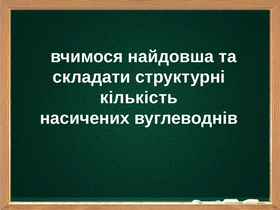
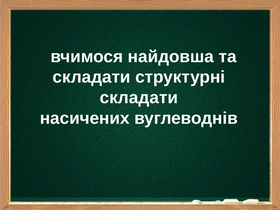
кількість at (139, 98): кількість -> складати
